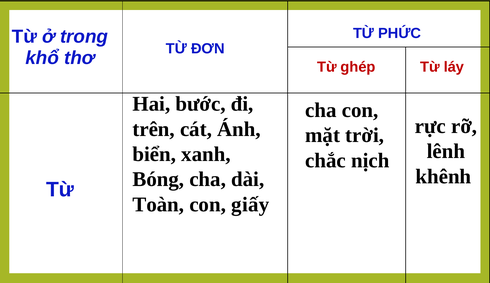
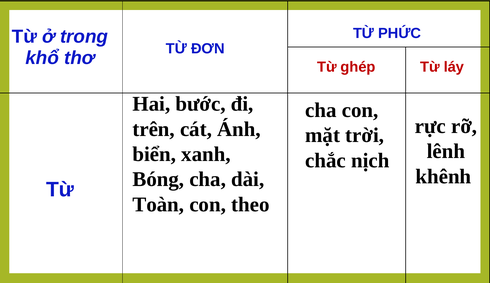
giấy: giấy -> theo
